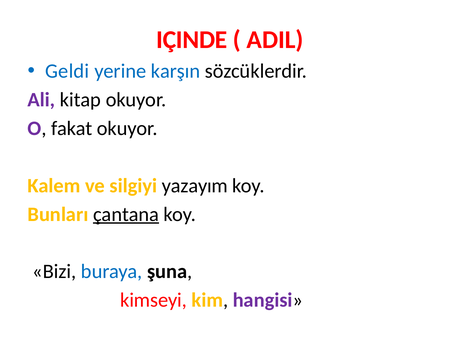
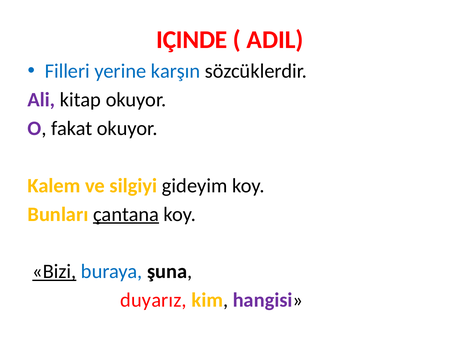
Geldi: Geldi -> Filleri
yazayım: yazayım -> gideyim
Bizi underline: none -> present
kimseyi: kimseyi -> duyarız
